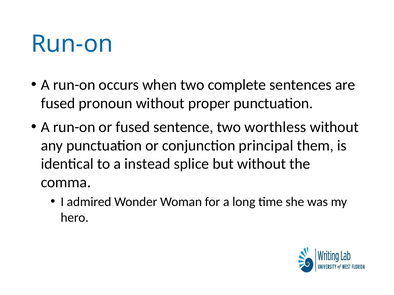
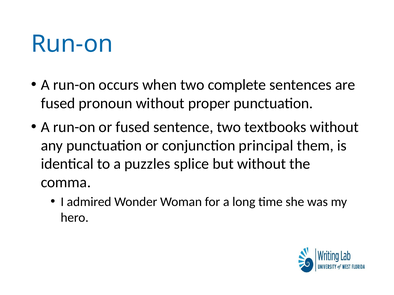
worthless: worthless -> textbooks
instead: instead -> puzzles
